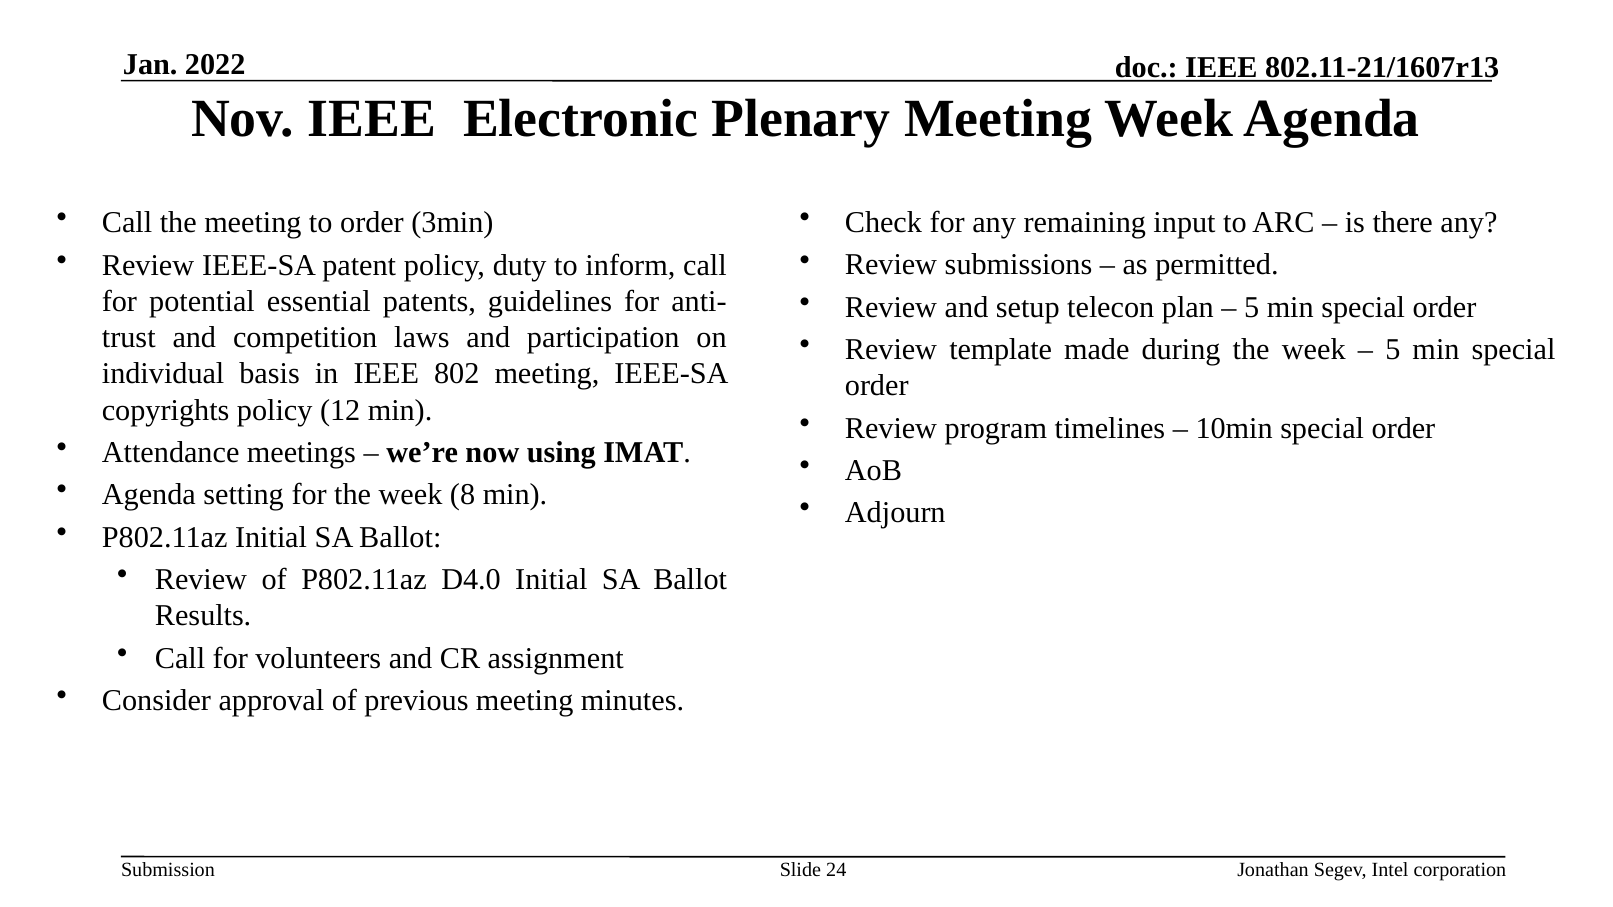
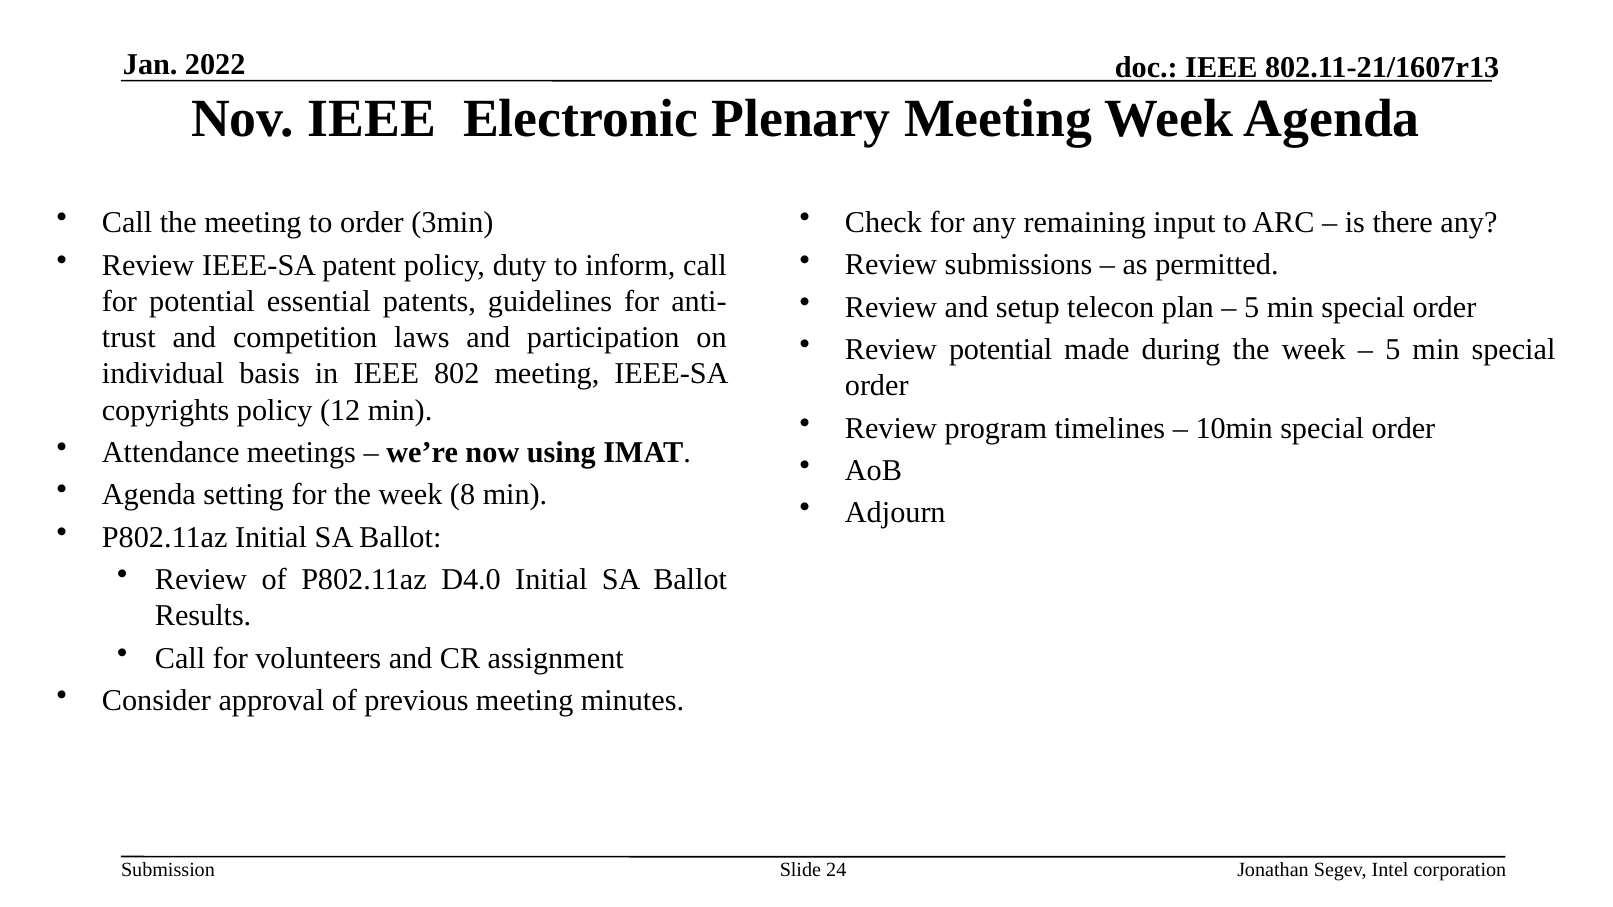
Review template: template -> potential
